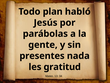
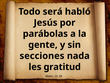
plan: plan -> será
presentes: presentes -> secciones
